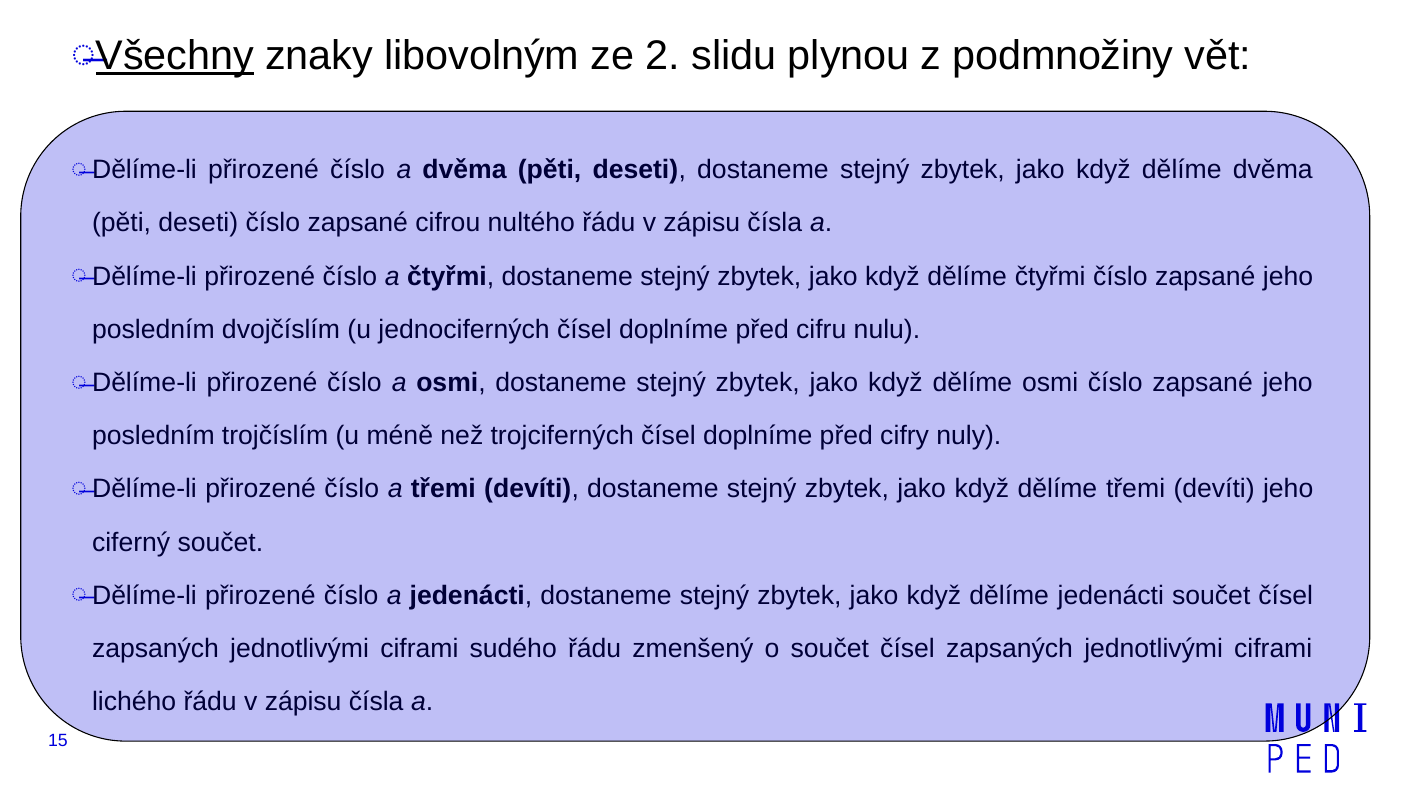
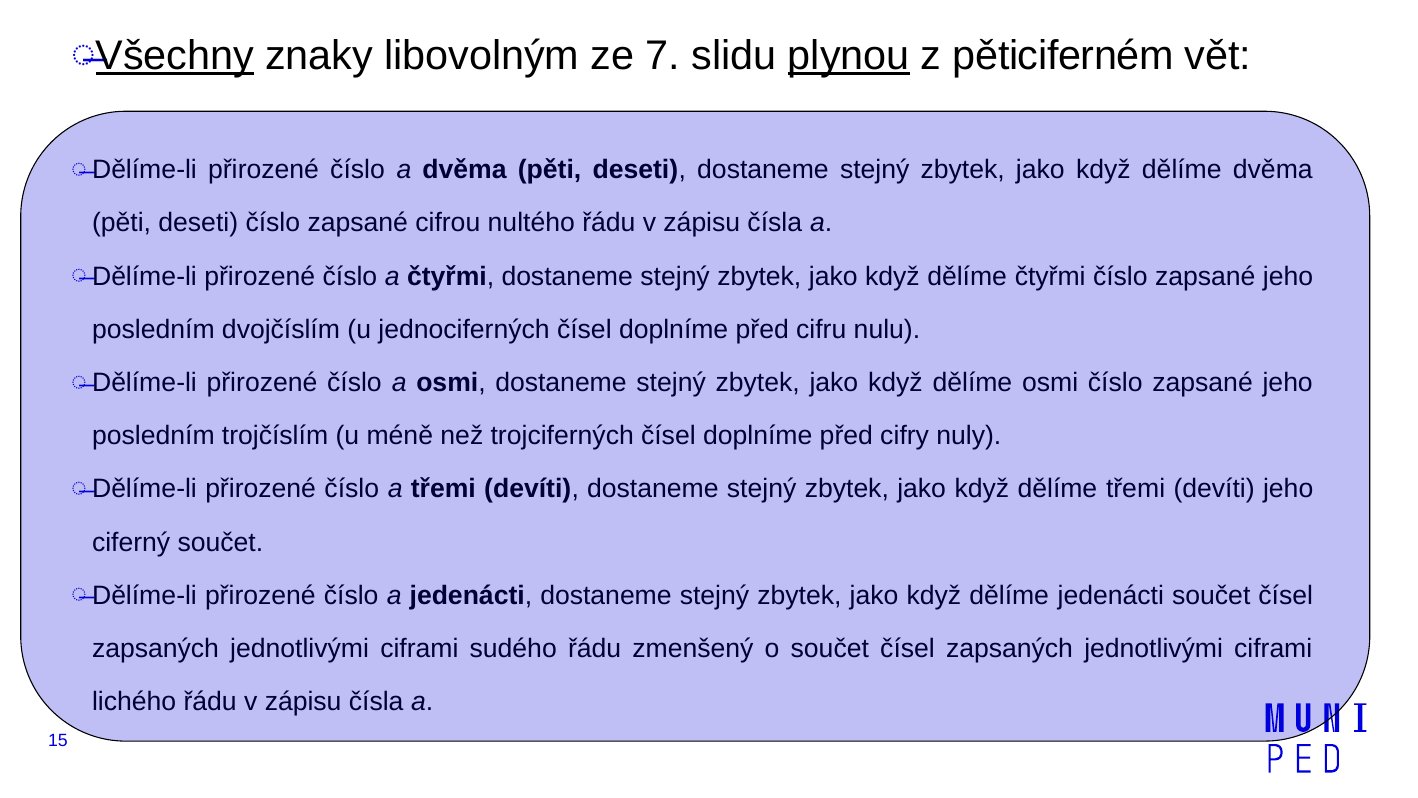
2: 2 -> 7
plynou underline: none -> present
podmnožiny: podmnožiny -> pěticiferném
